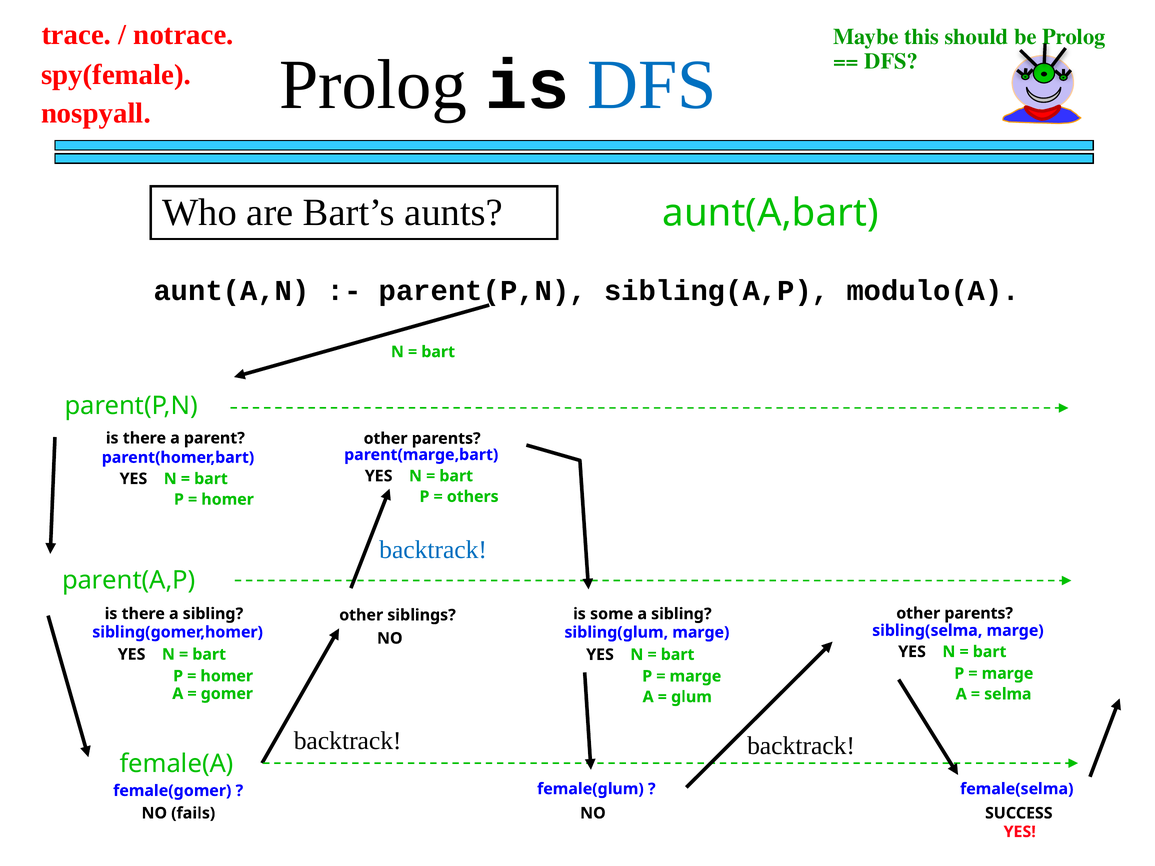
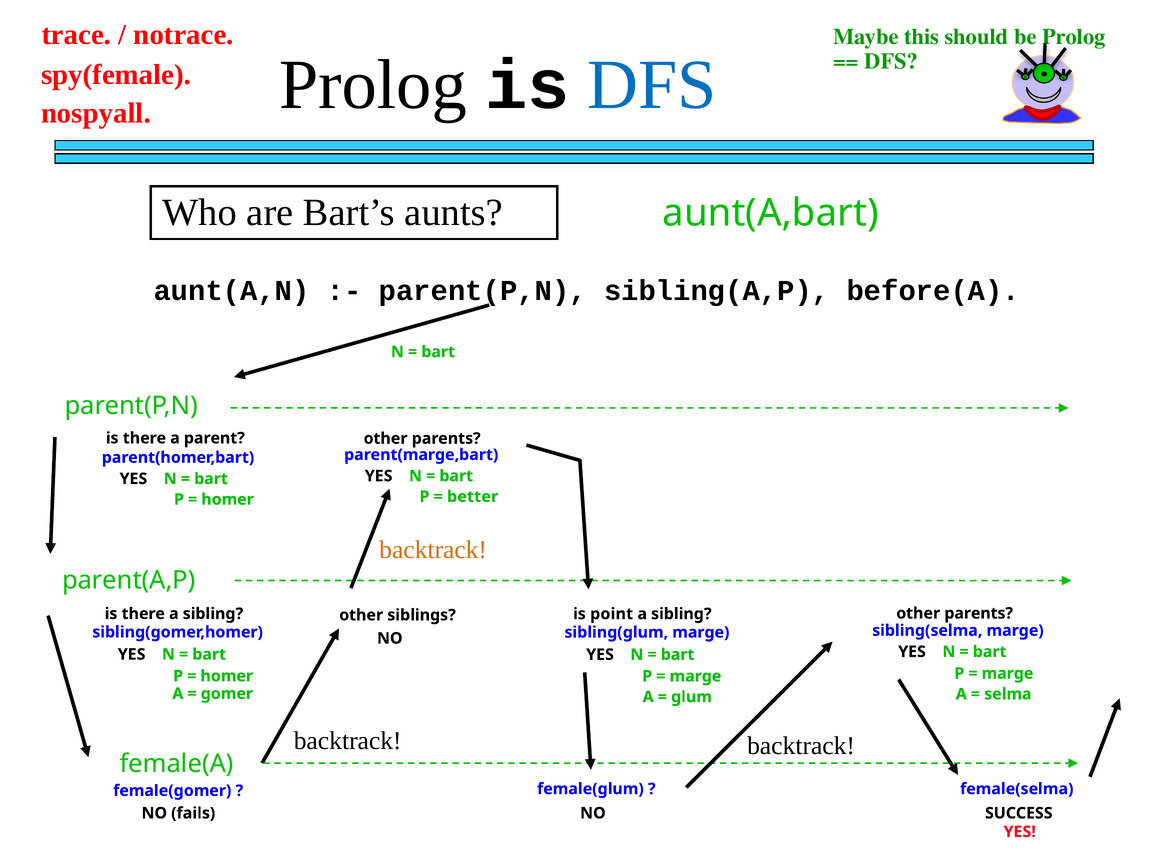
modulo(A: modulo(A -> before(A
others: others -> better
backtrack at (433, 550) colour: blue -> orange
some: some -> point
